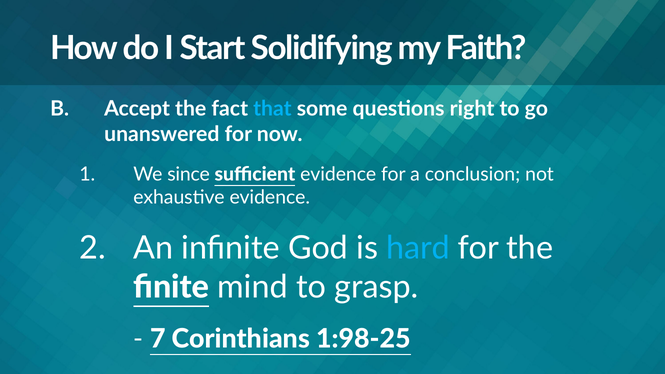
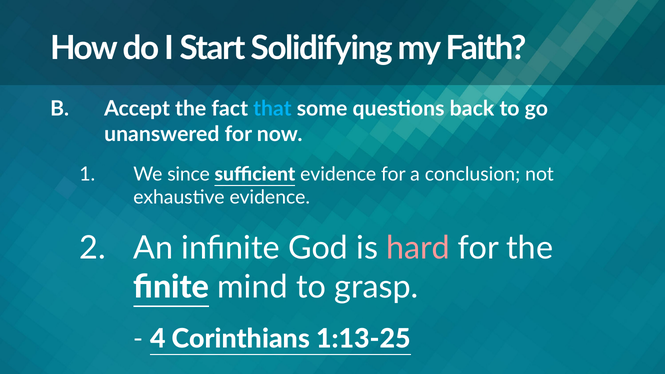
right: right -> back
hard colour: light blue -> pink
7: 7 -> 4
1:98-25: 1:98-25 -> 1:13-25
